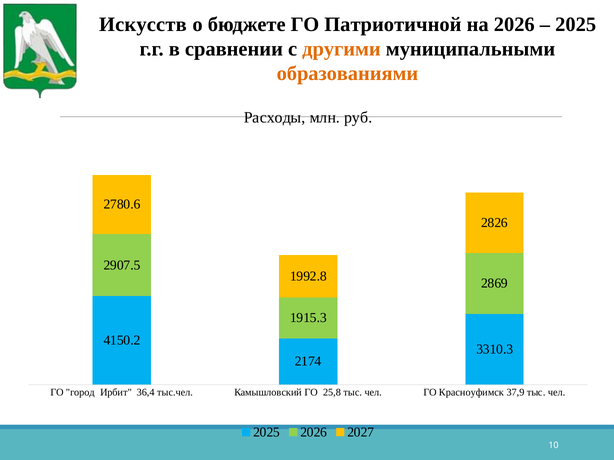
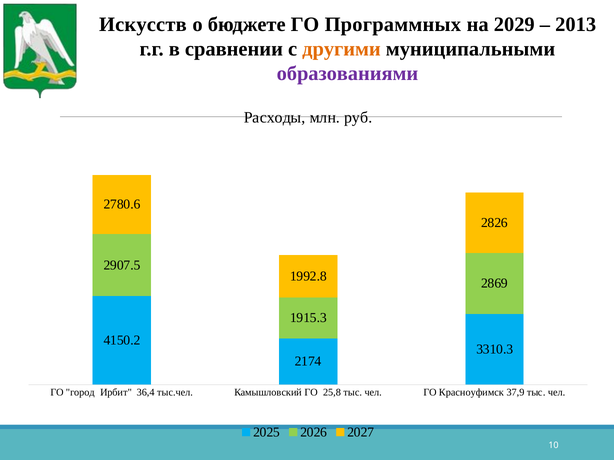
Патриотичной: Патриотичной -> Программных
на 2026: 2026 -> 2029
2025 at (576, 25): 2025 -> 2013
образованиями colour: orange -> purple
